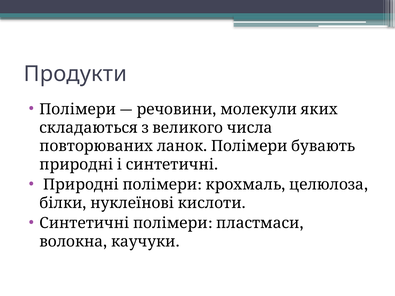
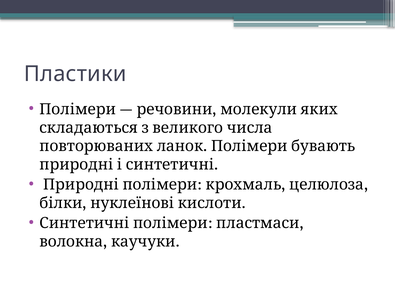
Продукти: Продукти -> Пластики
